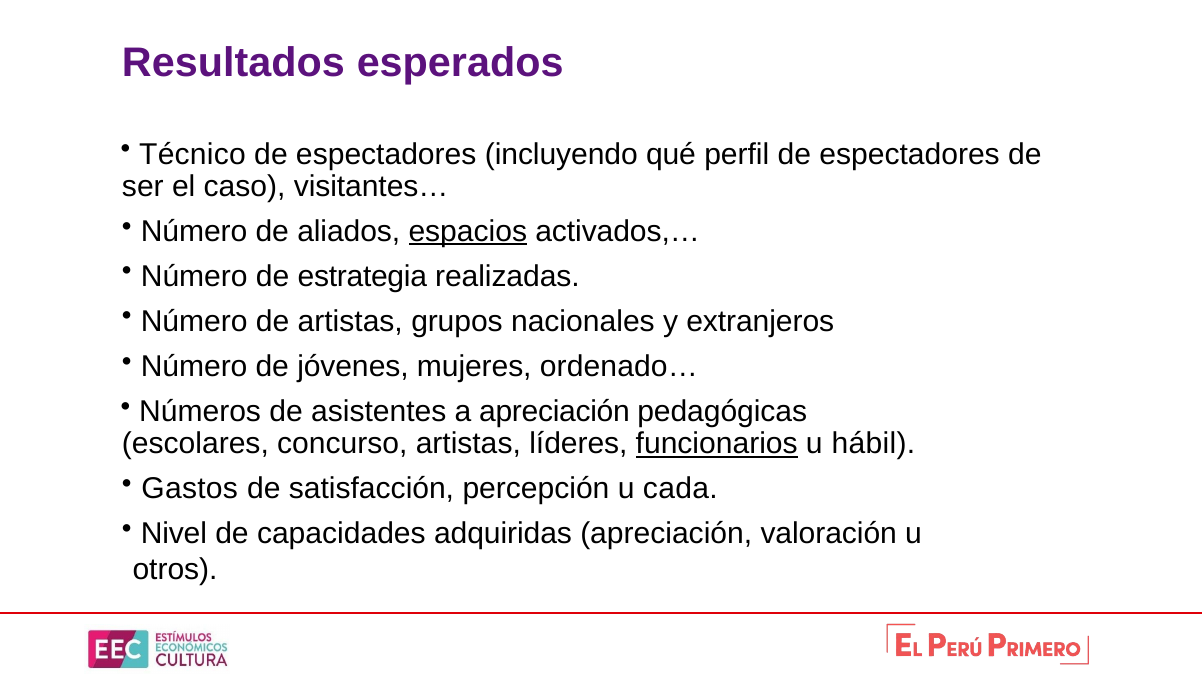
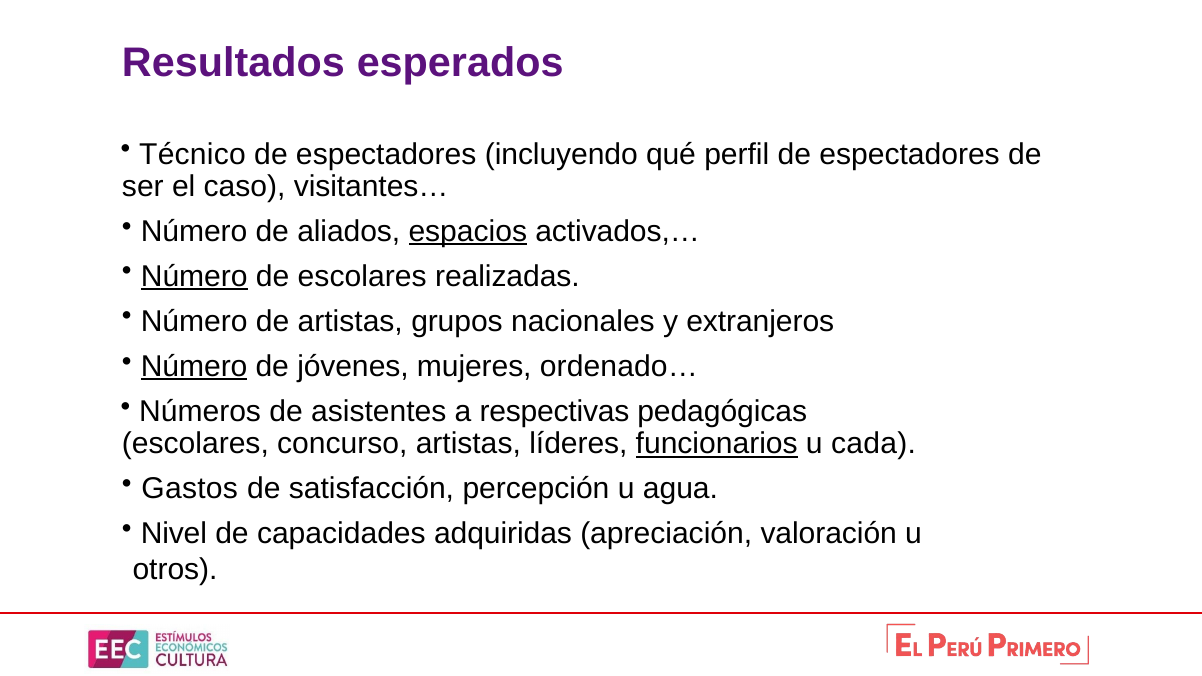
Número at (194, 276) underline: none -> present
de estrategia: estrategia -> escolares
Número at (194, 366) underline: none -> present
a apreciación: apreciación -> respectivas
hábil: hábil -> cada
cada: cada -> agua
